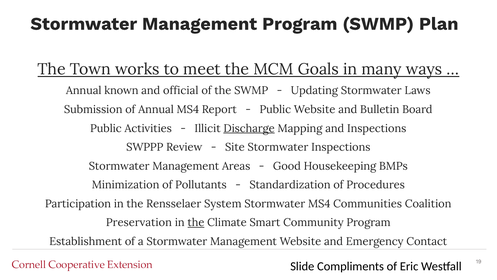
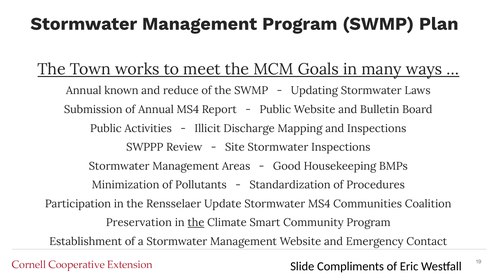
official: official -> reduce
Discharge underline: present -> none
System: System -> Update
